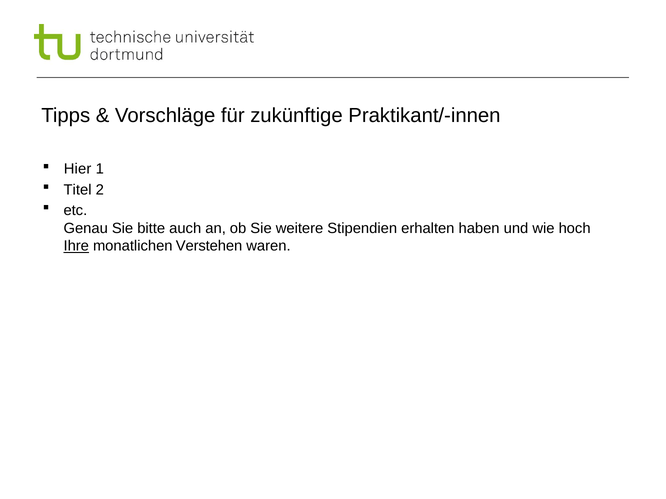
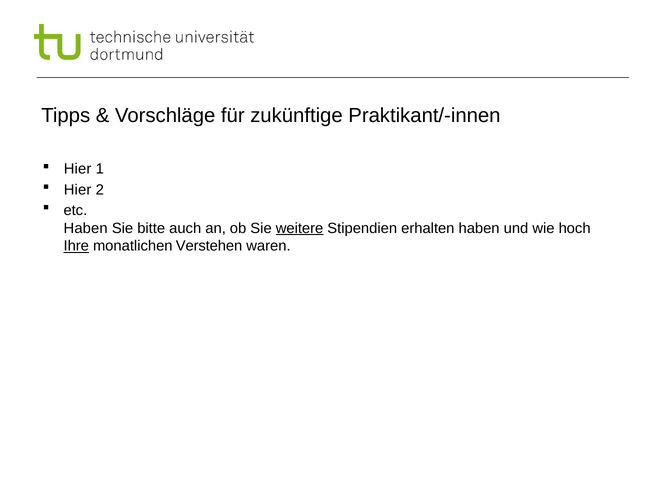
Titel at (78, 190): Titel -> Hier
Genau at (86, 228): Genau -> Haben
weitere underline: none -> present
